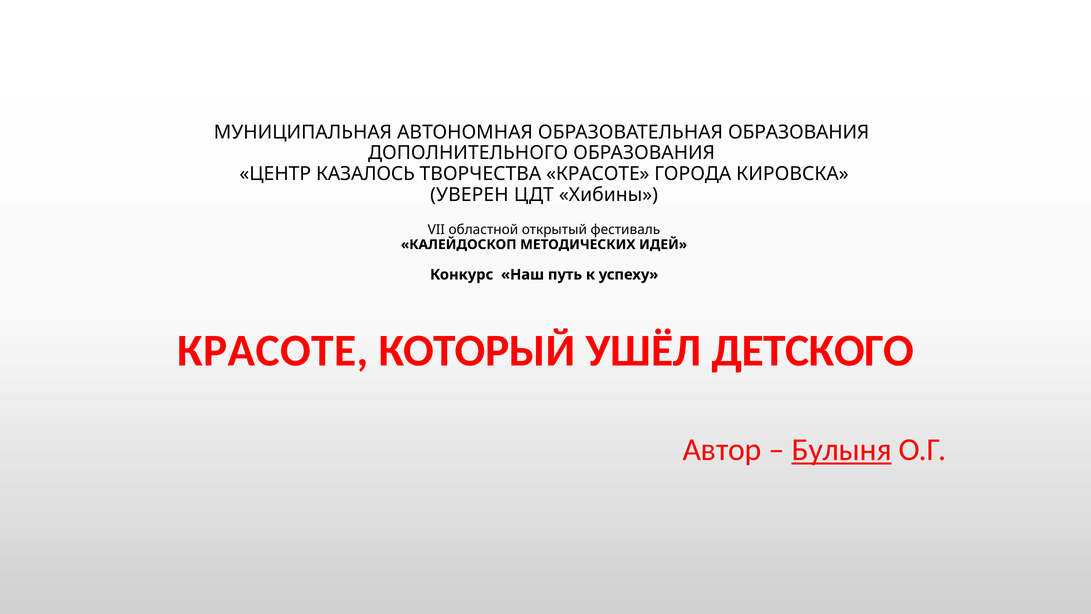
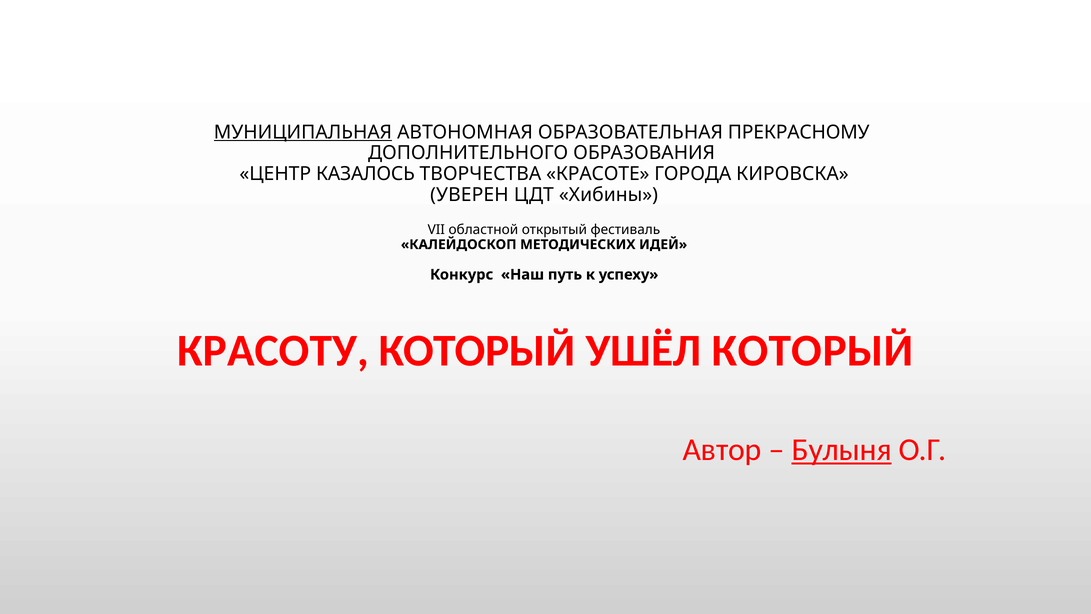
МУНИЦИПАЛЬНАЯ underline: none -> present
ОБРАЗОВАТЕЛЬНАЯ ОБРАЗОВАНИЯ: ОБРАЗОВАНИЯ -> ПРЕКРАСНОМУ
КРАСОТЕ at (273, 351): КРАСОТЕ -> КРАСОТУ
УШЁЛ ДЕТСКОГО: ДЕТСКОГО -> КОТОРЫЙ
